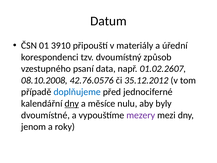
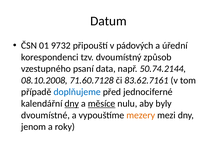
3910: 3910 -> 9732
materiály: materiály -> pádových
01.02.2607: 01.02.2607 -> 50.74.2144
42.76.0576: 42.76.0576 -> 71.60.7128
35.12.2012: 35.12.2012 -> 83.62.7161
měsíce underline: none -> present
mezery colour: purple -> orange
